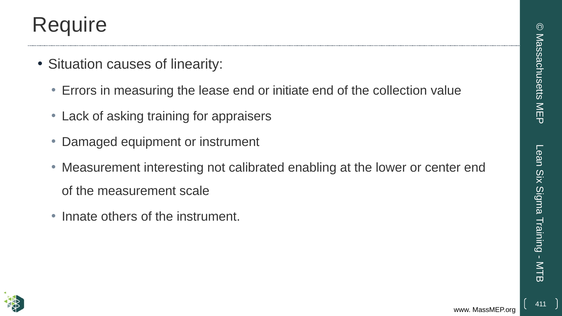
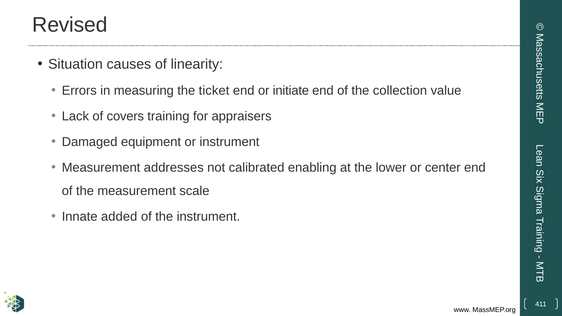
Require: Require -> Revised
lease: lease -> ticket
asking: asking -> covers
interesting: interesting -> addresses
others: others -> added
